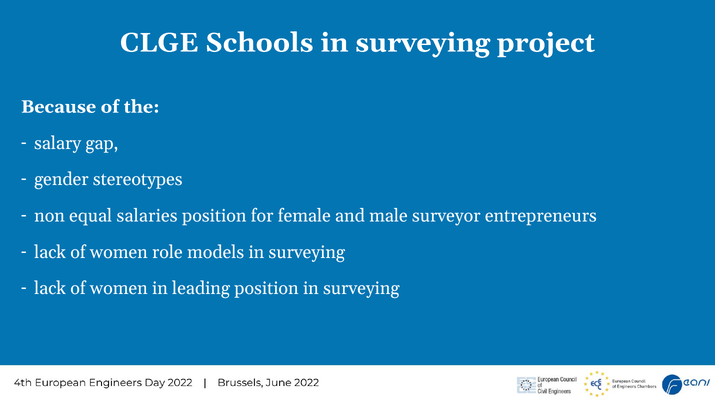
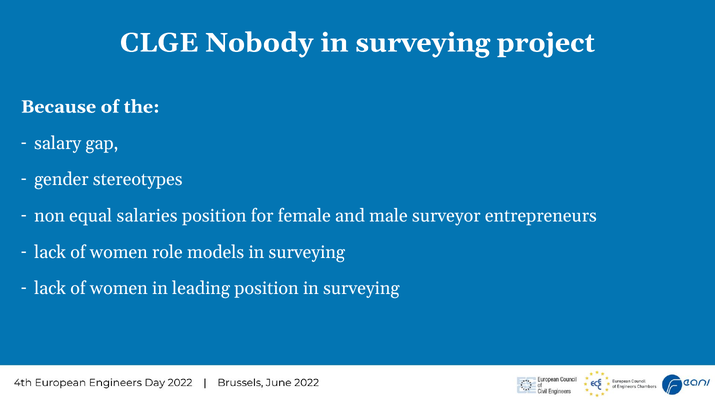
Schools: Schools -> Nobody
